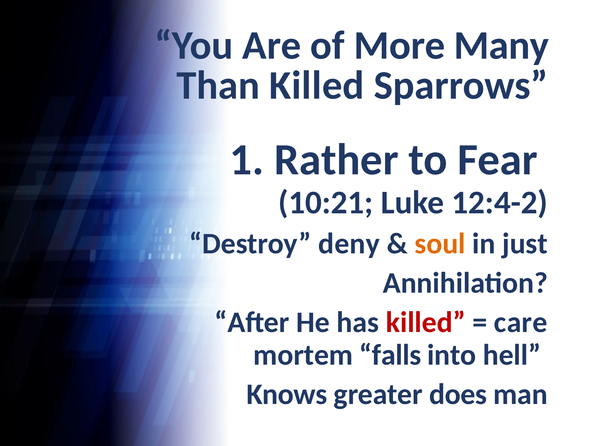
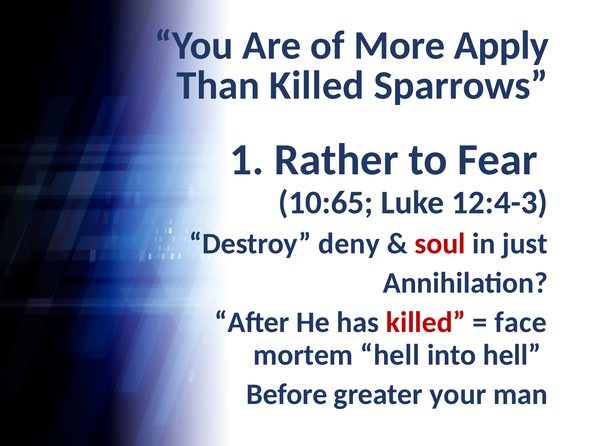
Many: Many -> Apply
10:21: 10:21 -> 10:65
12:4-2: 12:4-2 -> 12:4-3
soul colour: orange -> red
care: care -> face
mortem falls: falls -> hell
Knows: Knows -> Before
does: does -> your
